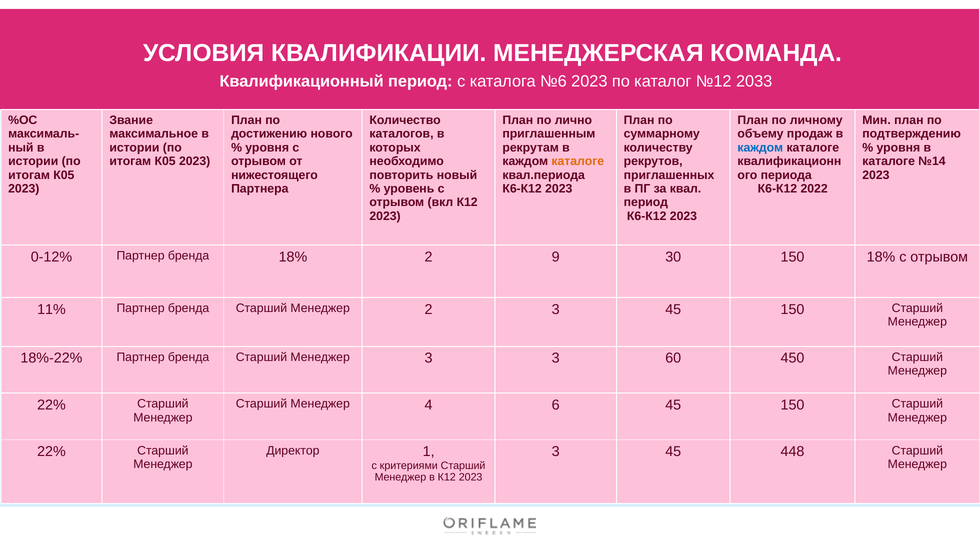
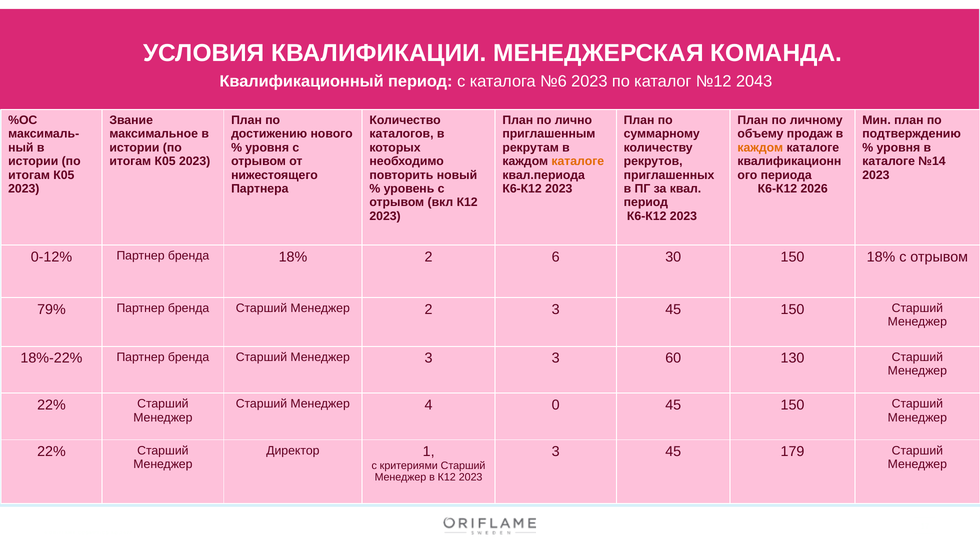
2033: 2033 -> 2043
каждом at (760, 148) colour: blue -> orange
2022: 2022 -> 2026
9: 9 -> 6
11%: 11% -> 79%
450: 450 -> 130
6: 6 -> 0
448: 448 -> 179
